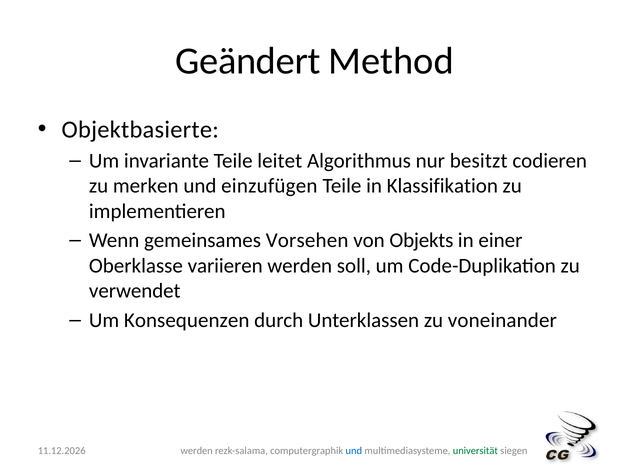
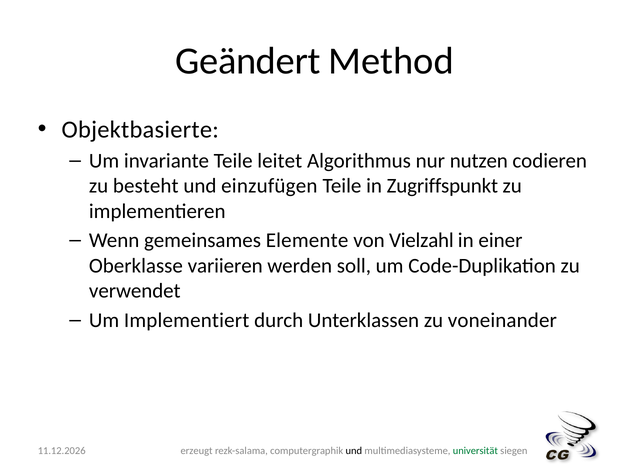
besitzt: besitzt -> nutzen
merken: merken -> besteht
Klassifikation: Klassifikation -> Zugriffspunkt
Vorsehen: Vorsehen -> Elemente
Objekts: Objekts -> Vielzahl
Konsequenzen: Konsequenzen -> Implementiert
werden at (197, 451): werden -> erzeugt
und at (354, 451) colour: blue -> black
